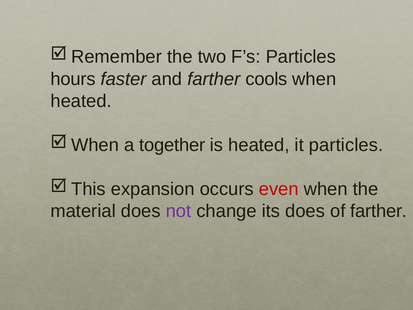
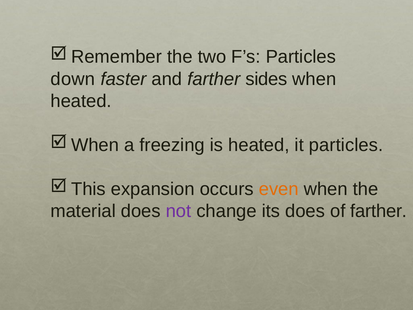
hours: hours -> down
cools: cools -> sides
together: together -> freezing
even colour: red -> orange
